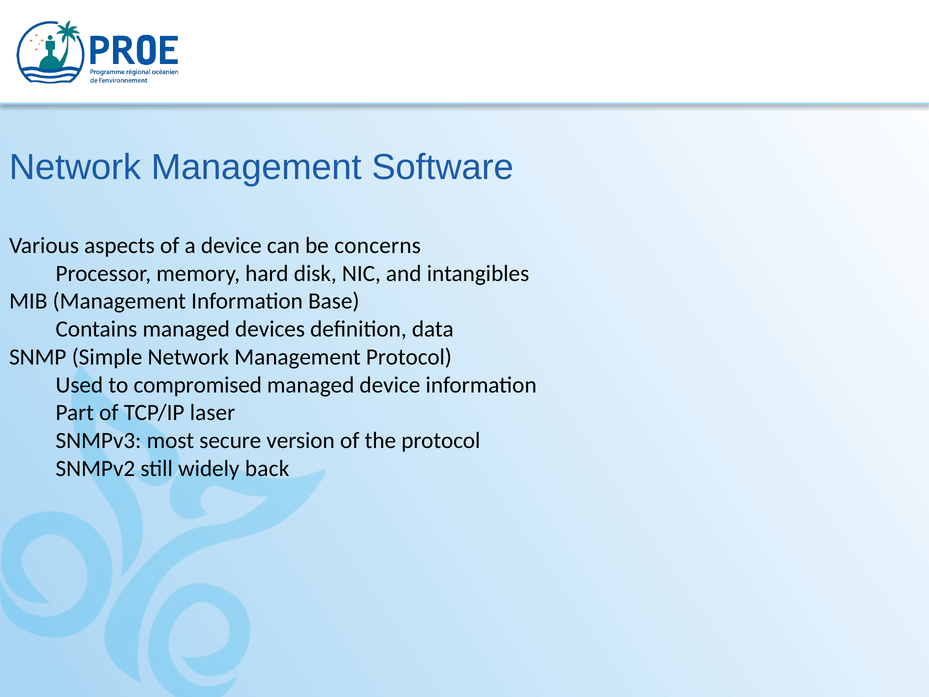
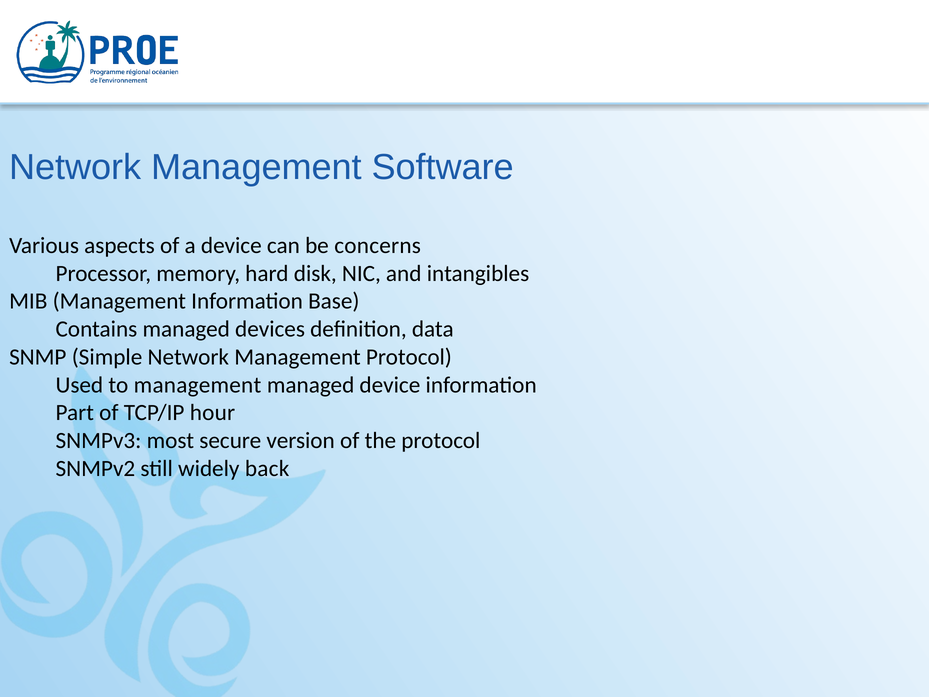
to compromised: compromised -> management
laser: laser -> hour
